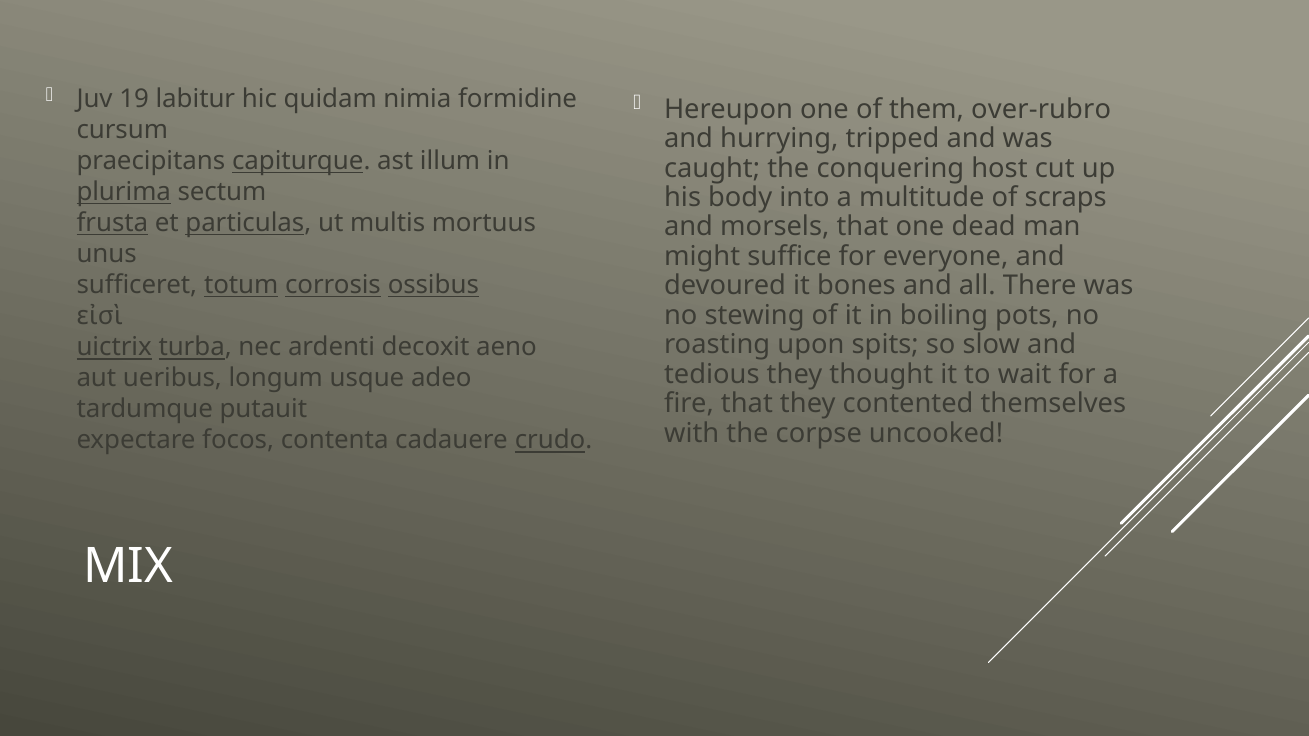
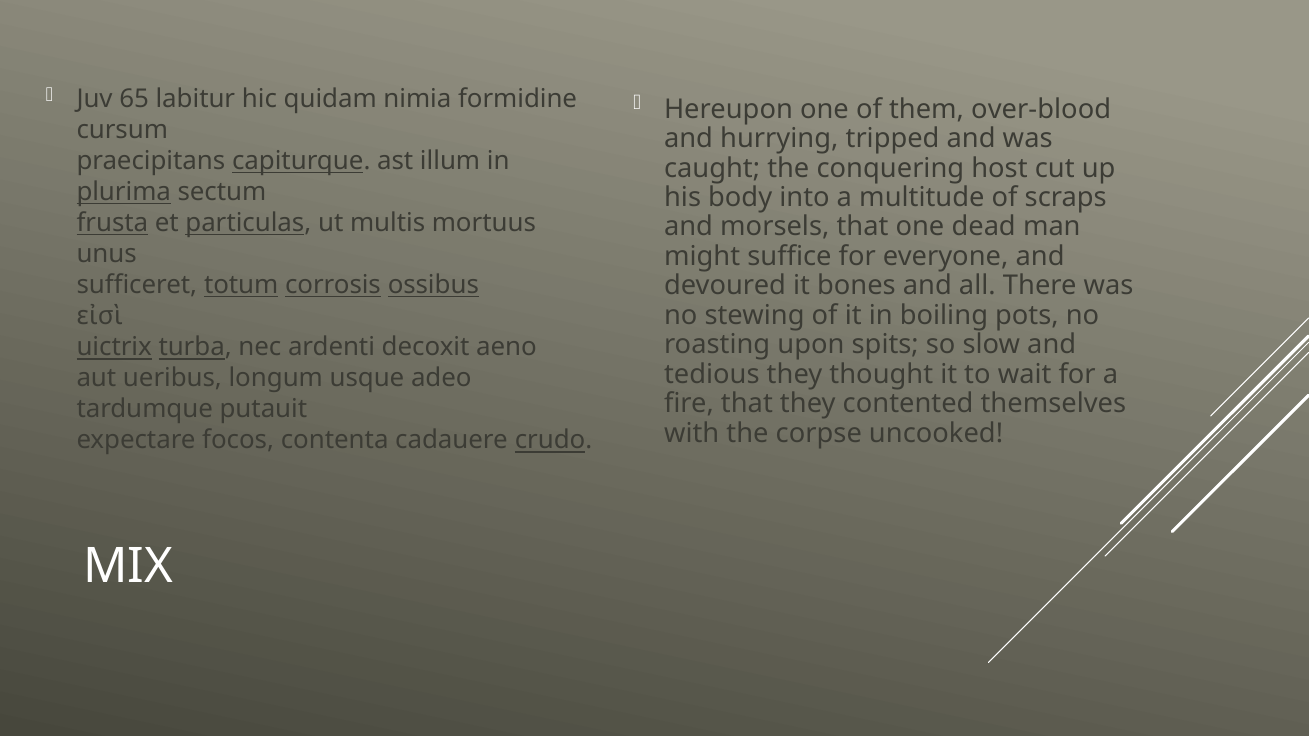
19: 19 -> 65
over-rubro: over-rubro -> over-blood
